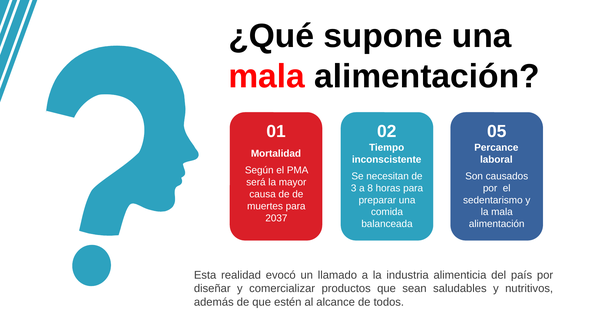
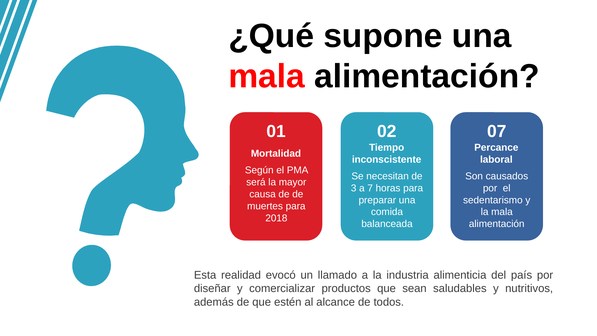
05: 05 -> 07
8: 8 -> 7
2037: 2037 -> 2018
